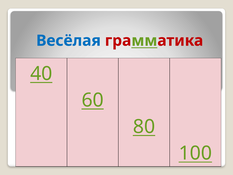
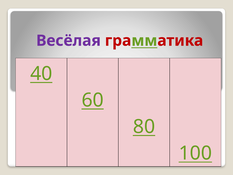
Весёлая colour: blue -> purple
